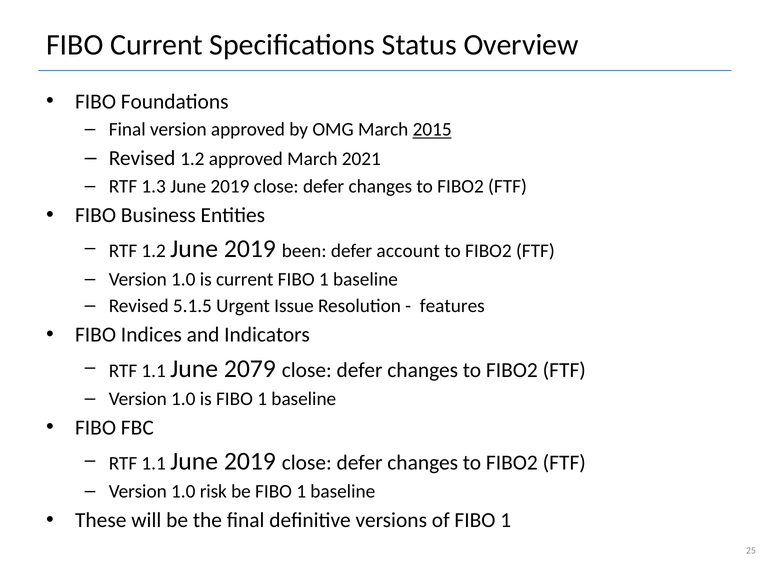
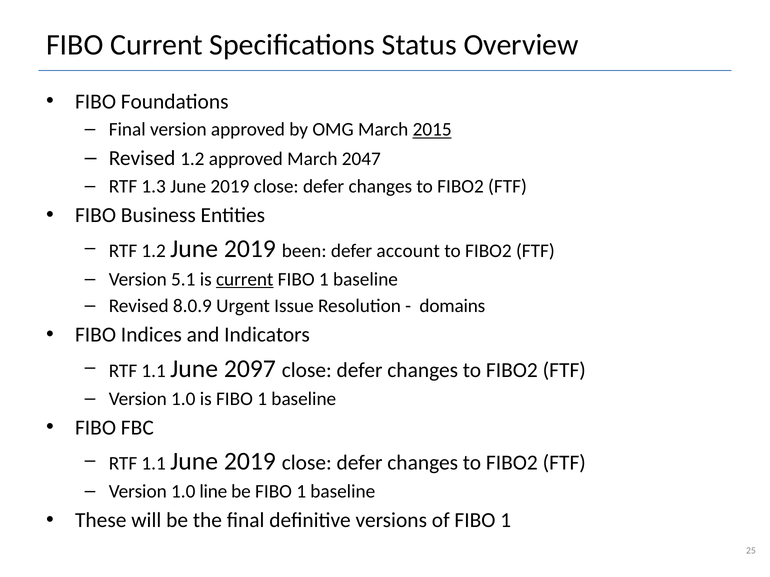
2021: 2021 -> 2047
1.0 at (183, 279): 1.0 -> 5.1
current at (245, 279) underline: none -> present
5.1.5: 5.1.5 -> 8.0.9
features: features -> domains
2079: 2079 -> 2097
risk: risk -> line
